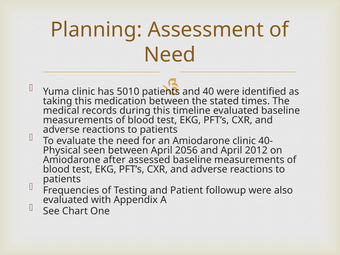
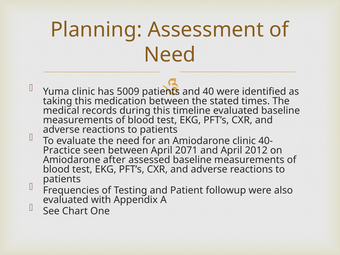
5010: 5010 -> 5009
Physical: Physical -> Practice
2056: 2056 -> 2071
